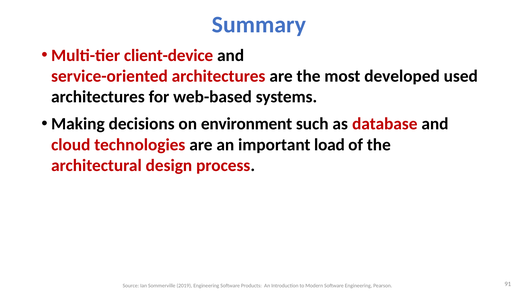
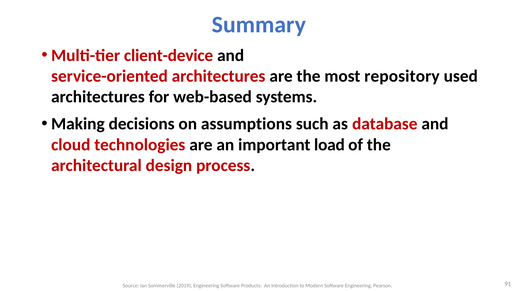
developed: developed -> repository
environment: environment -> assumptions
